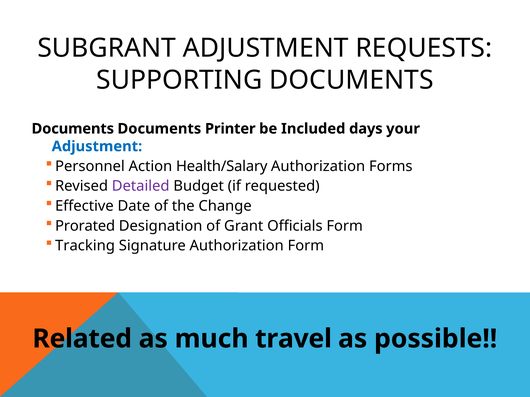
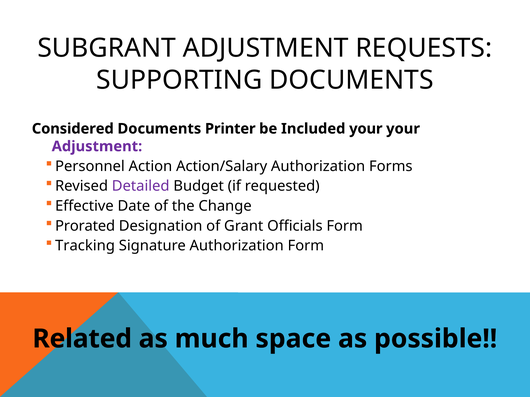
Documents at (73, 129): Documents -> Considered
Included days: days -> your
Adjustment at (97, 147) colour: blue -> purple
Health/Salary: Health/Salary -> Action/Salary
travel: travel -> space
